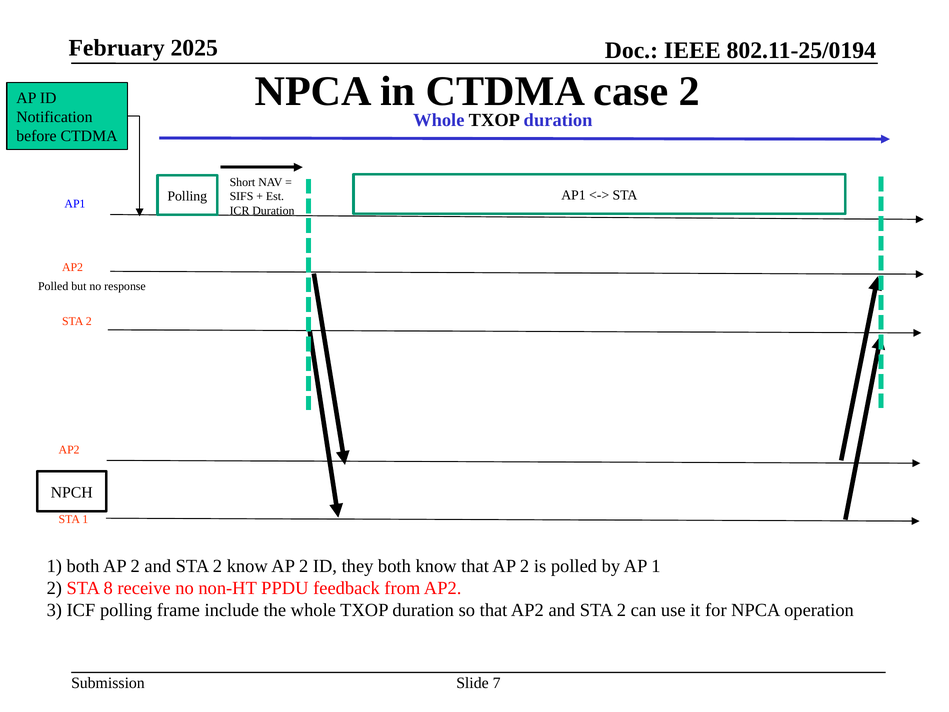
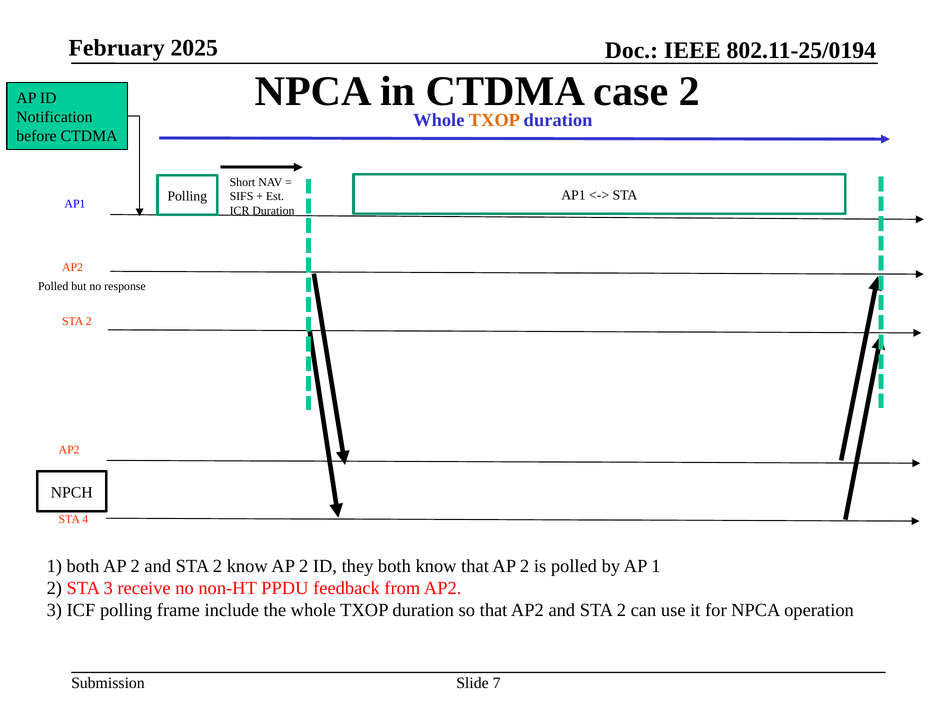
TXOP at (494, 120) colour: black -> orange
STA 1: 1 -> 4
STA 8: 8 -> 3
